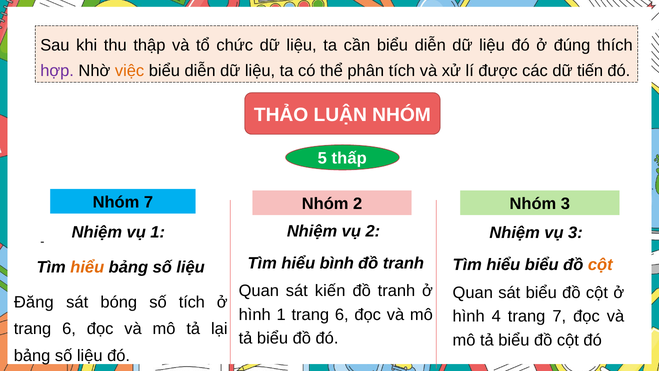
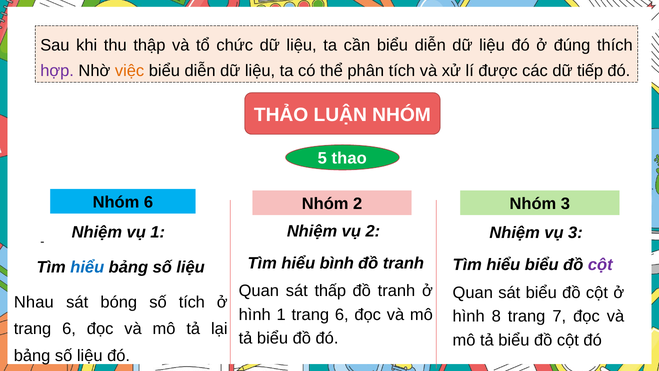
tiến: tiến -> tiếp
thấp: thấp -> thao
Nhóm 7: 7 -> 6
cột at (600, 265) colour: orange -> purple
hiểu at (87, 267) colour: orange -> blue
kiến: kiến -> thấp
Đăng: Đăng -> Nhau
4: 4 -> 8
